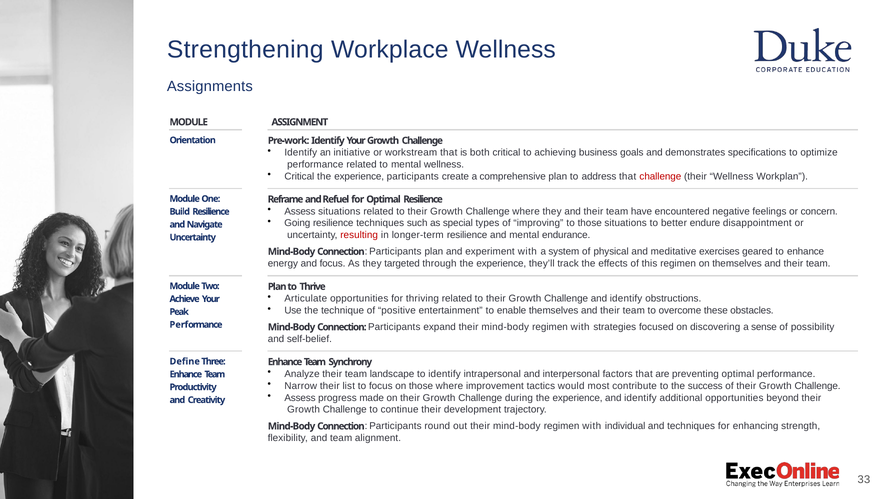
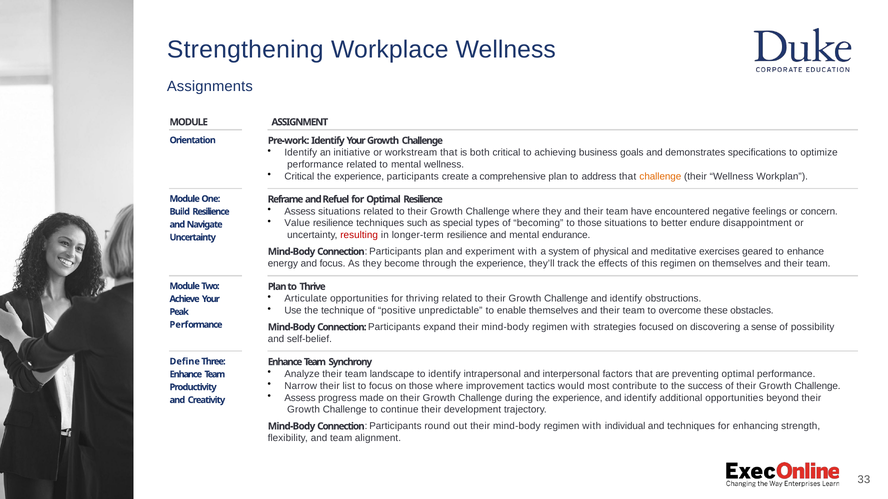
challenge at (660, 177) colour: red -> orange
Going: Going -> Value
improving: improving -> becoming
targeted: targeted -> become
entertainment: entertainment -> unpredictable
